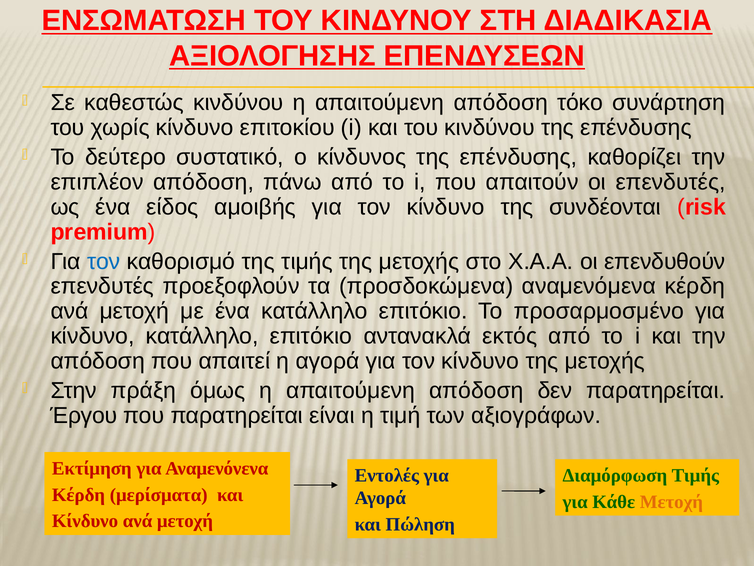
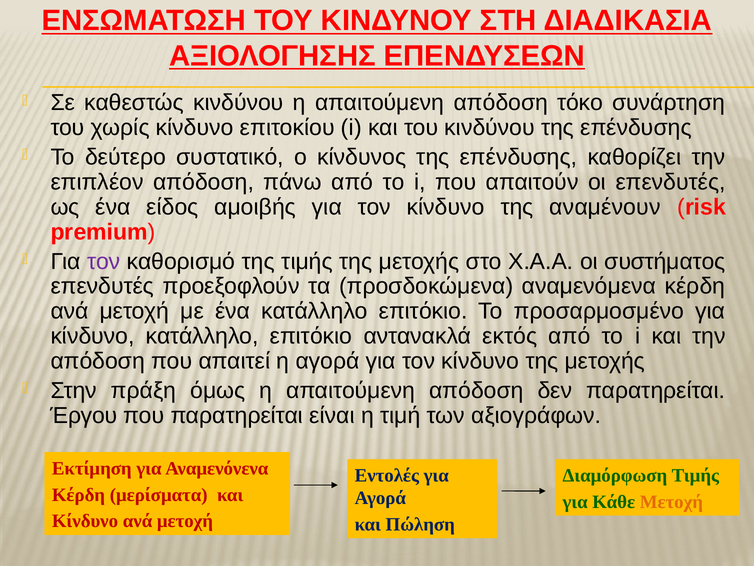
συνδέονται: συνδέονται -> αναμένουν
τον at (104, 261) colour: blue -> purple
επενδυθούν: επενδυθούν -> συστήματος
